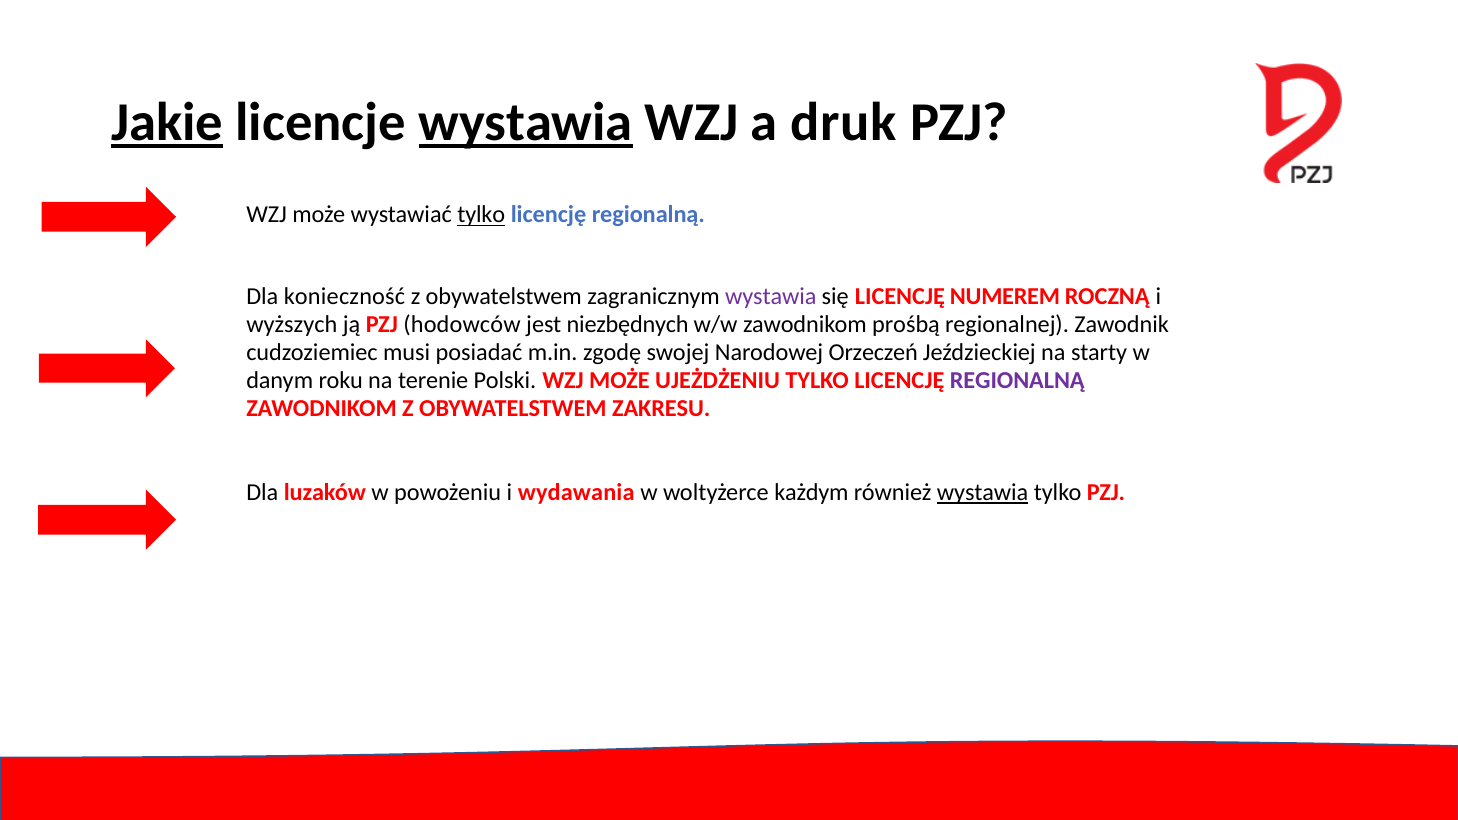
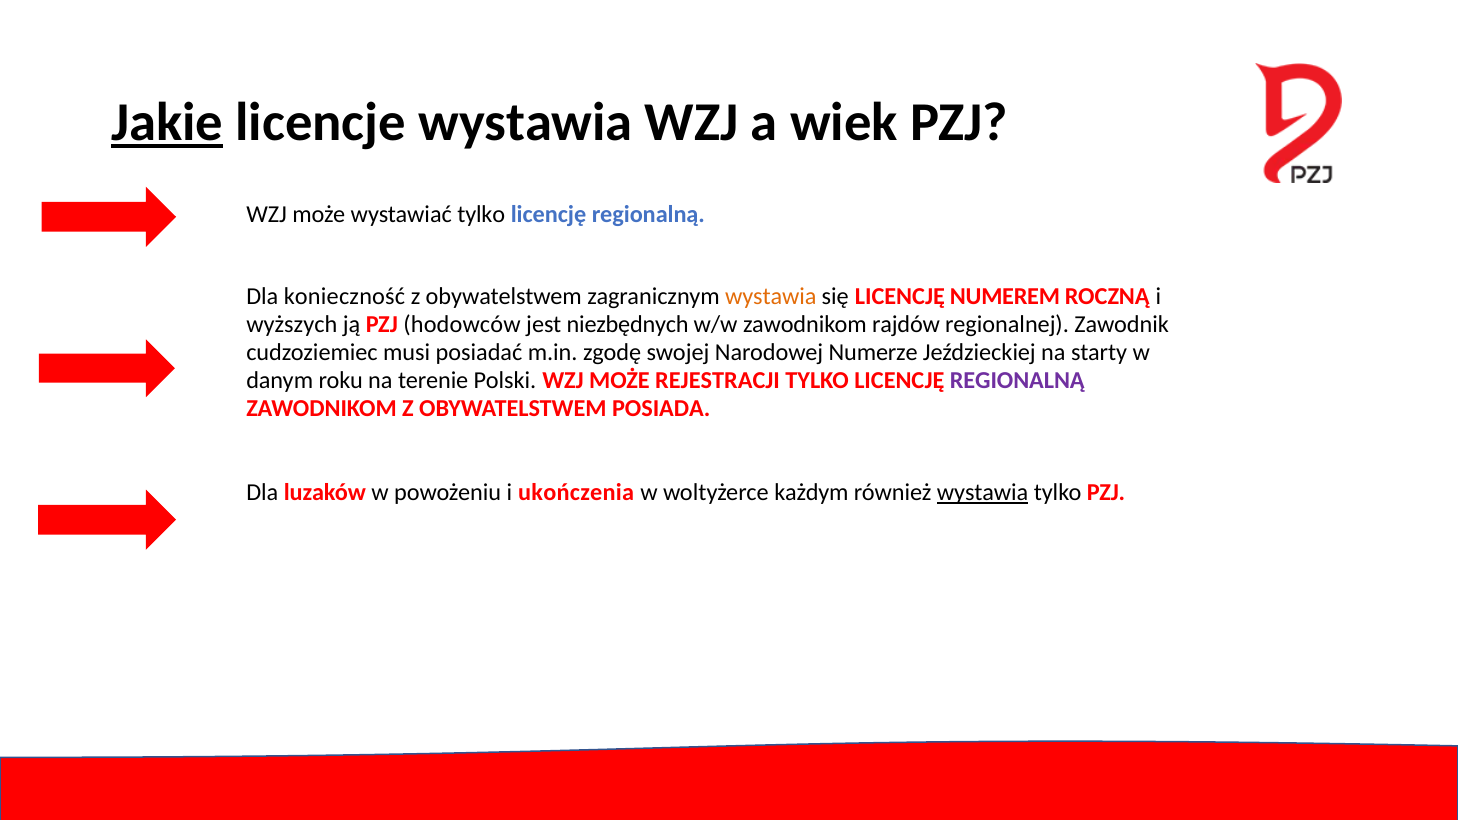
wystawia at (526, 123) underline: present -> none
druk: druk -> wiek
tylko at (481, 215) underline: present -> none
wystawia at (771, 297) colour: purple -> orange
prośbą: prośbą -> rajdów
Orzeczeń: Orzeczeń -> Numerze
UJEŻDŻENIU: UJEŻDŻENIU -> REJESTRACJI
ZAKRESU: ZAKRESU -> POSIADA
wydawania: wydawania -> ukończenia
